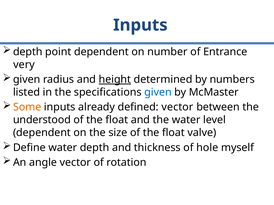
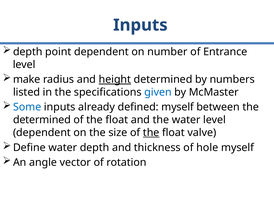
very at (24, 65): very -> level
given at (27, 80): given -> make
Some colour: orange -> blue
defined vector: vector -> myself
understood at (42, 120): understood -> determined
the at (151, 133) underline: none -> present
